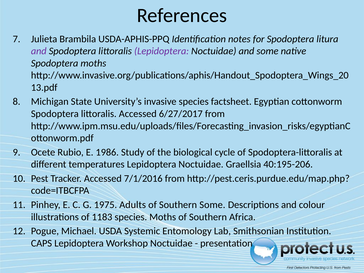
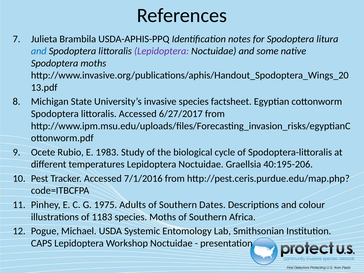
and at (39, 51) colour: purple -> blue
1986: 1986 -> 1983
Southern Some: Some -> Dates
